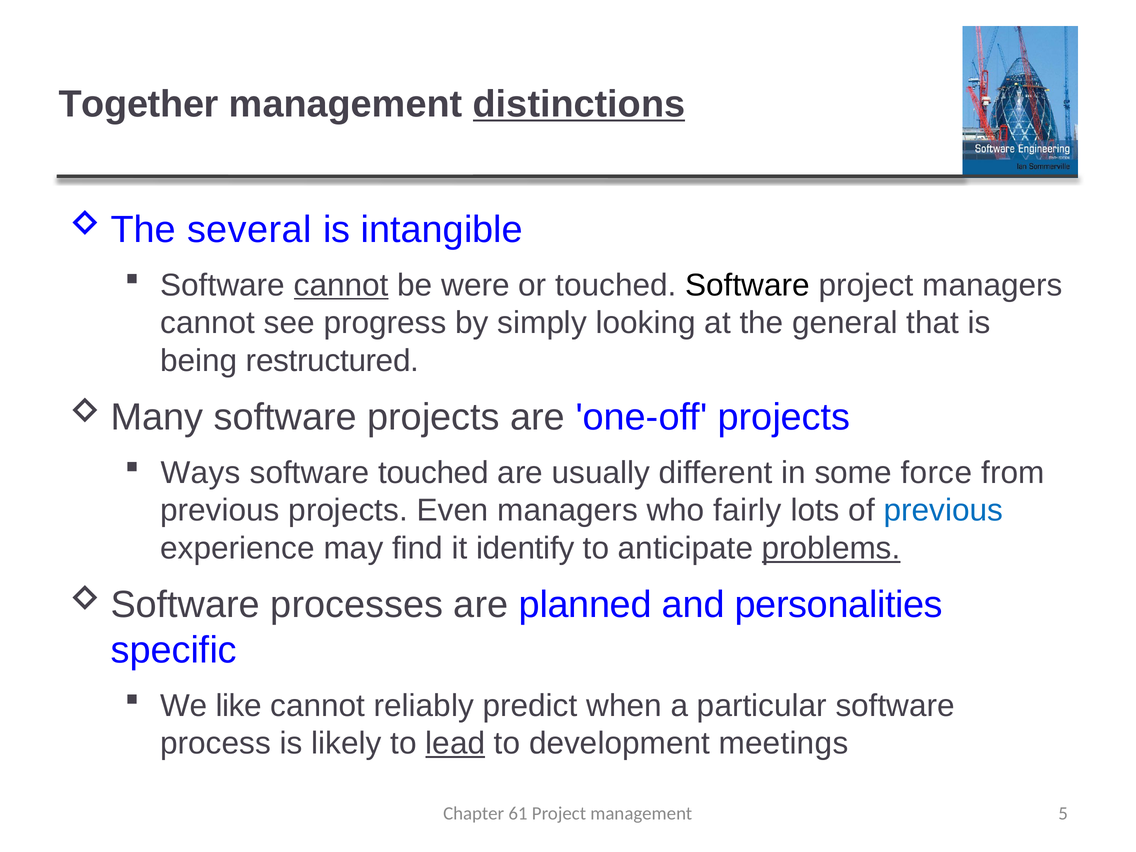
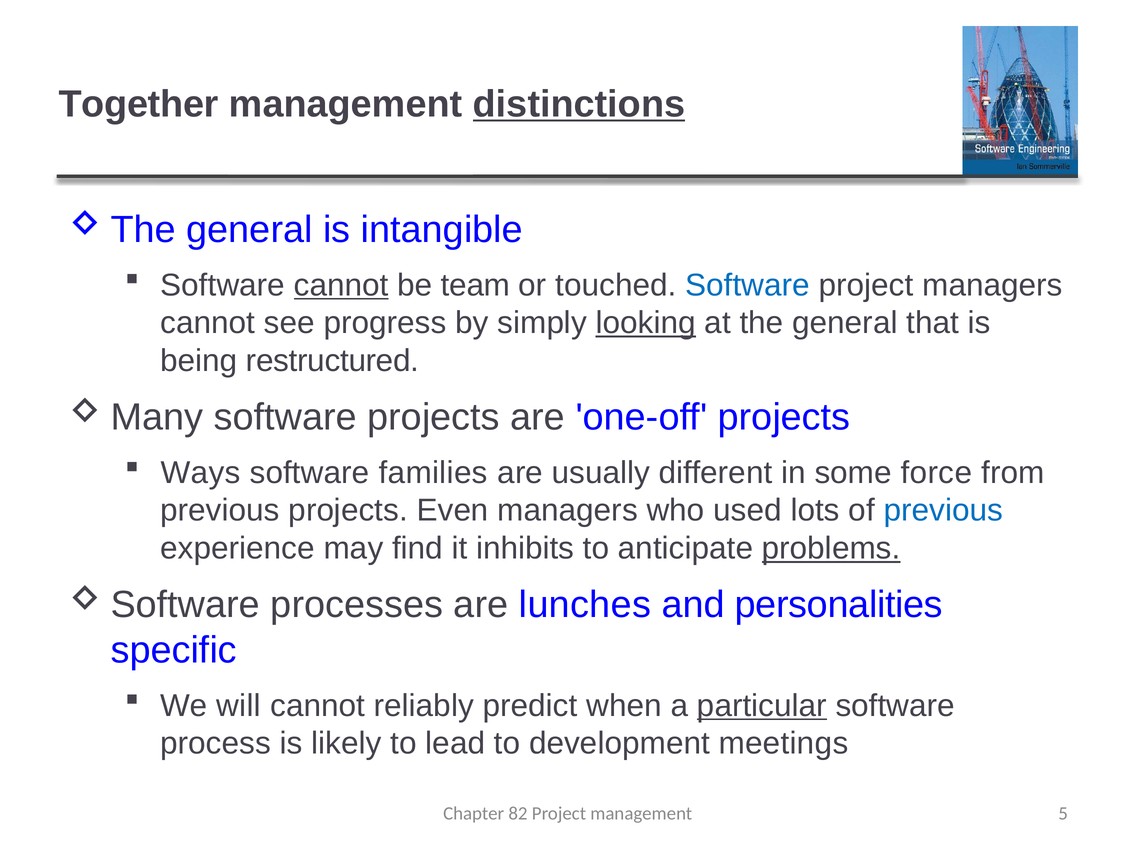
several at (249, 230): several -> general
were: were -> team
Software at (748, 285) colour: black -> blue
looking underline: none -> present
software touched: touched -> families
fairly: fairly -> used
identify: identify -> inhibits
planned: planned -> lunches
like: like -> will
particular underline: none -> present
lead underline: present -> none
61: 61 -> 82
